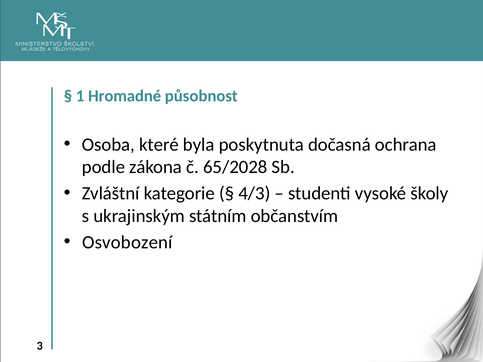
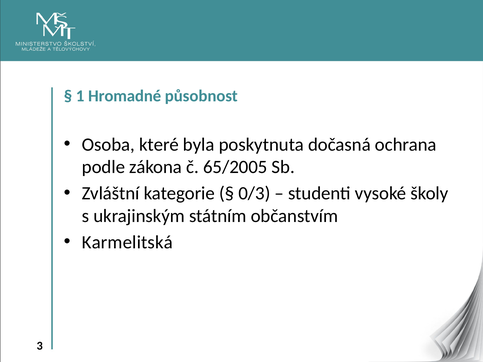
65/2028: 65/2028 -> 65/2005
4/3: 4/3 -> 0/3
Osvobození: Osvobození -> Karmelitská
